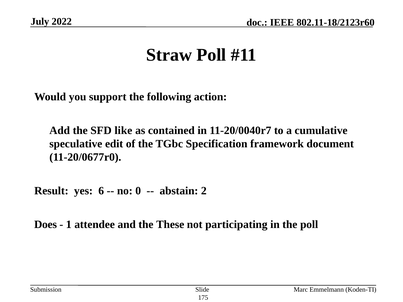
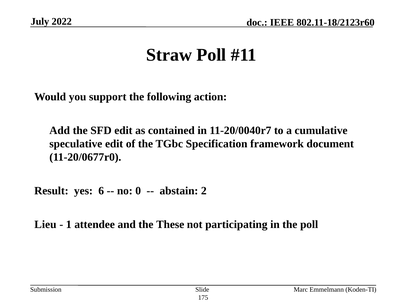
SFD like: like -> edit
Does: Does -> Lieu
